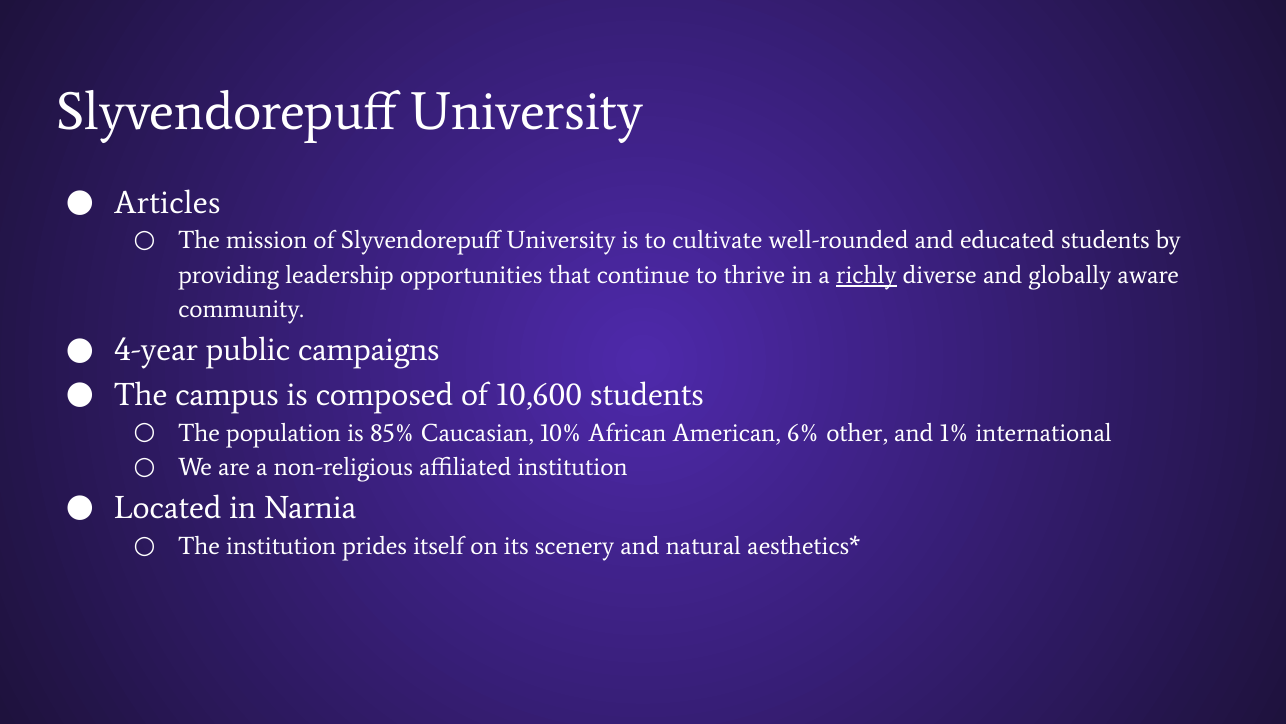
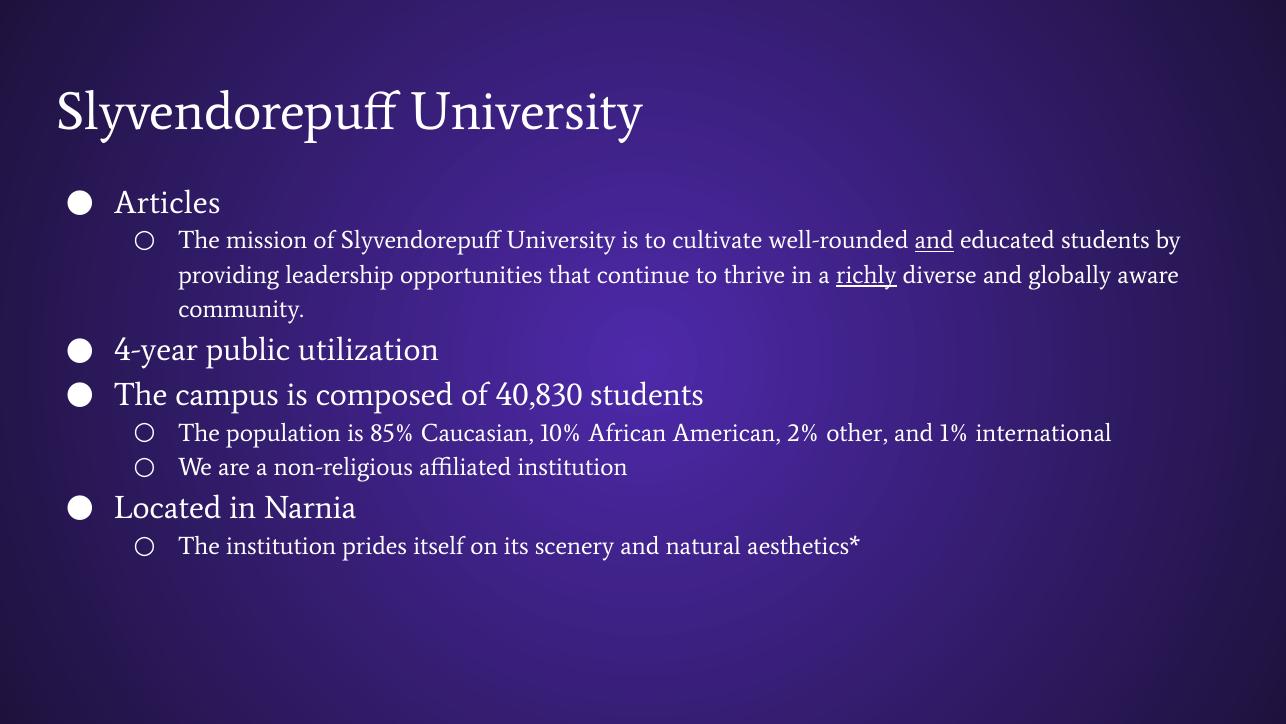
and at (934, 240) underline: none -> present
campaigns: campaigns -> utilization
10,600: 10,600 -> 40,830
6%: 6% -> 2%
